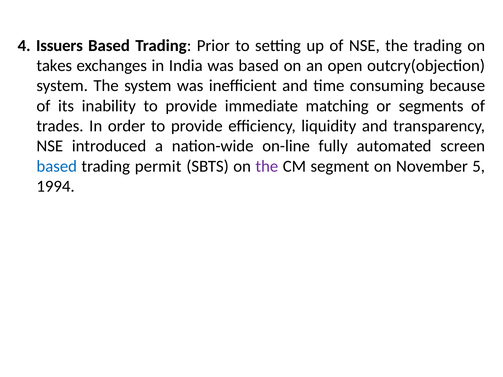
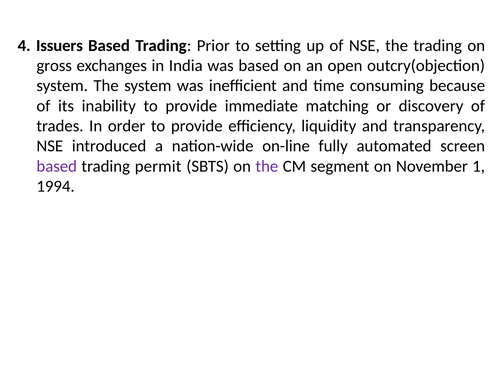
takes: takes -> gross
segments: segments -> discovery
based at (57, 166) colour: blue -> purple
5: 5 -> 1
